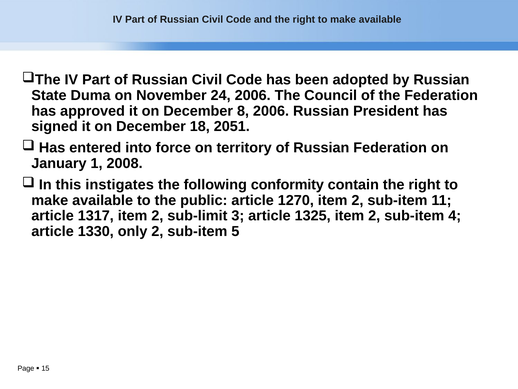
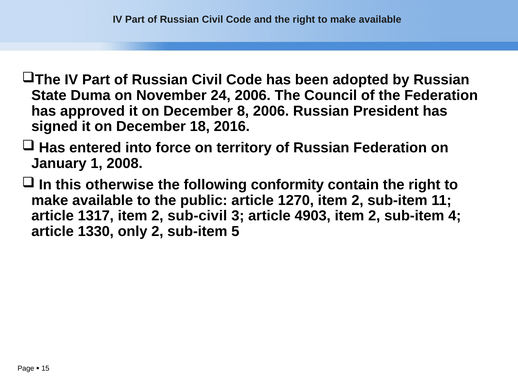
2051: 2051 -> 2016
instigates: instigates -> otherwise
sub-limit: sub-limit -> sub-civil
1325: 1325 -> 4903
